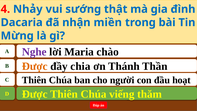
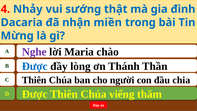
Được at (35, 66) colour: orange -> blue
chia: chia -> lòng
hoạt: hoạt -> chia
